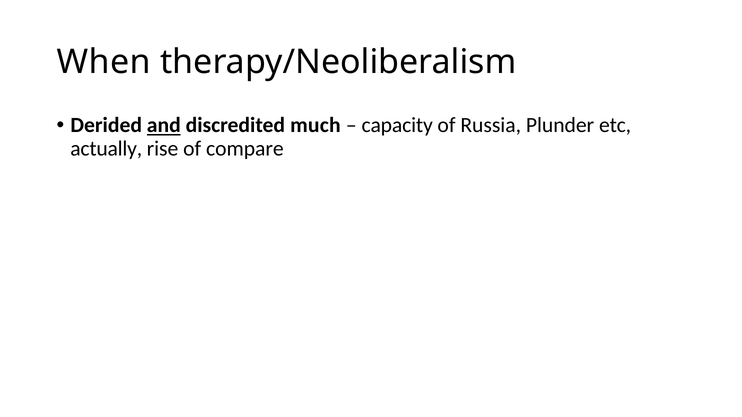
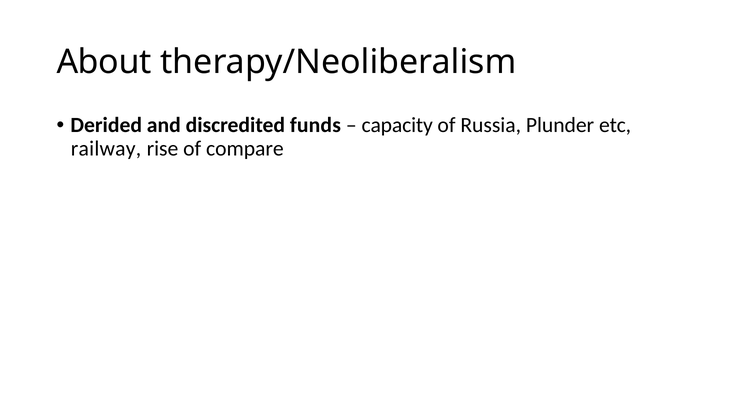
When: When -> About
and underline: present -> none
much: much -> funds
actually: actually -> railway
